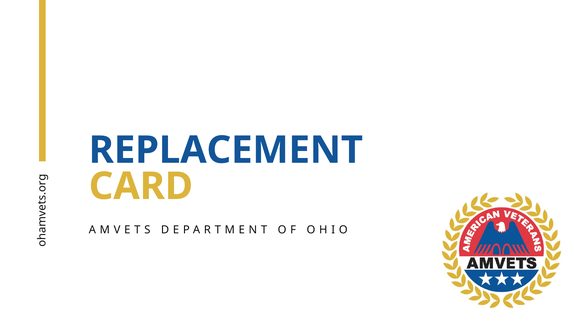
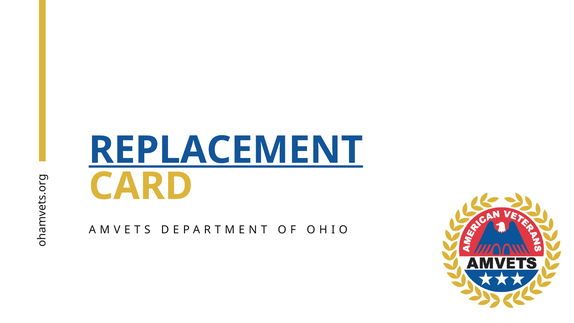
REPLACEMENT underline: none -> present
